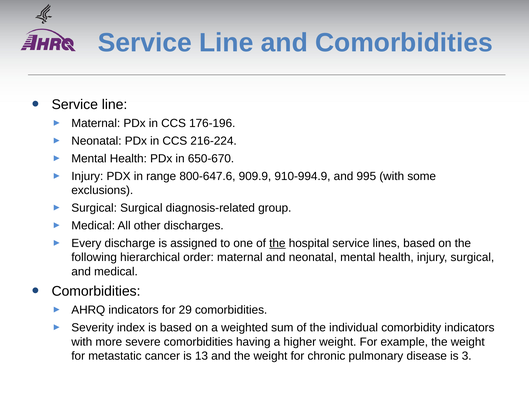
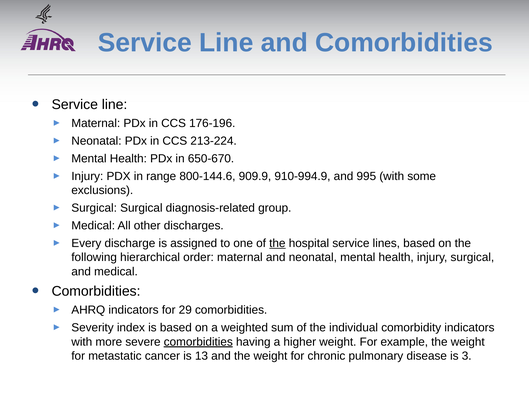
216-224: 216-224 -> 213-224
800-647.6: 800-647.6 -> 800-144.6
comorbidities at (198, 342) underline: none -> present
